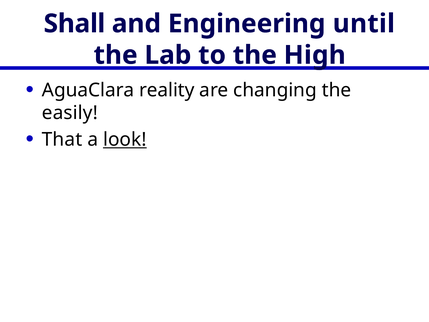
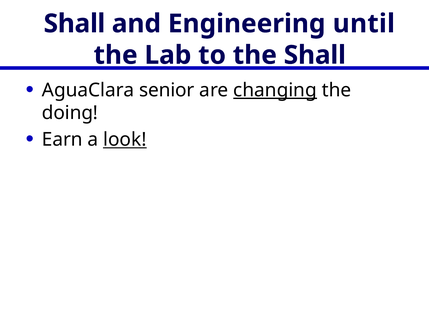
the High: High -> Shall
reality: reality -> senior
changing underline: none -> present
easily: easily -> doing
That: That -> Earn
